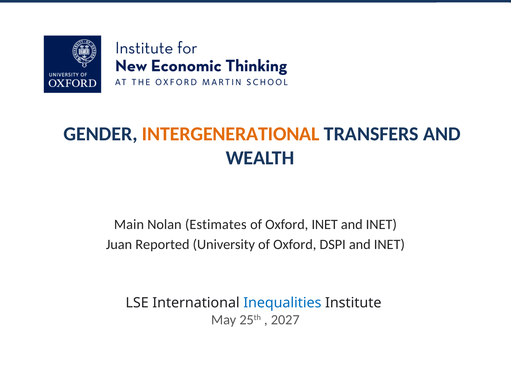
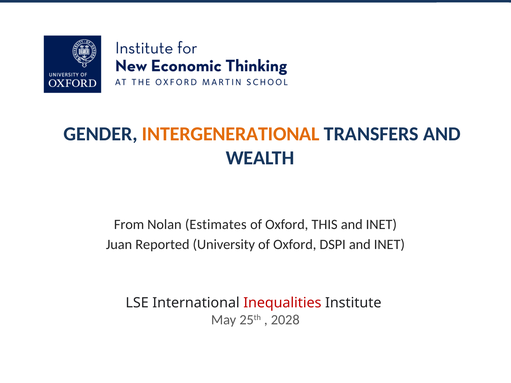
Main: Main -> From
Oxford INET: INET -> THIS
Inequalities colour: blue -> red
2027: 2027 -> 2028
